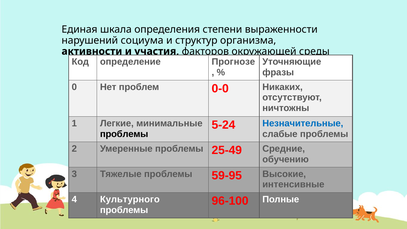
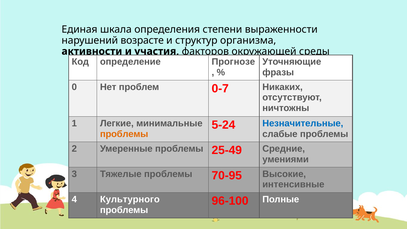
социума: социума -> возрасте
0-0: 0-0 -> 0-7
проблемы at (124, 134) colour: black -> orange
обучению: обучению -> умениями
59-95: 59-95 -> 70-95
